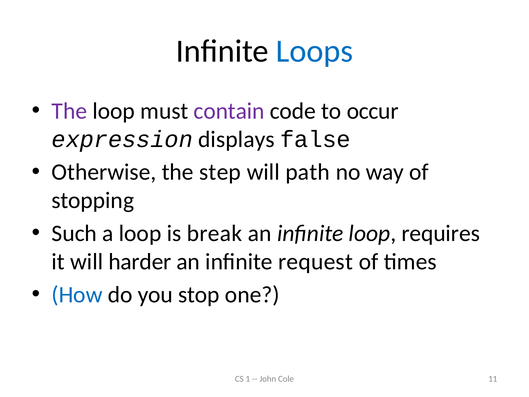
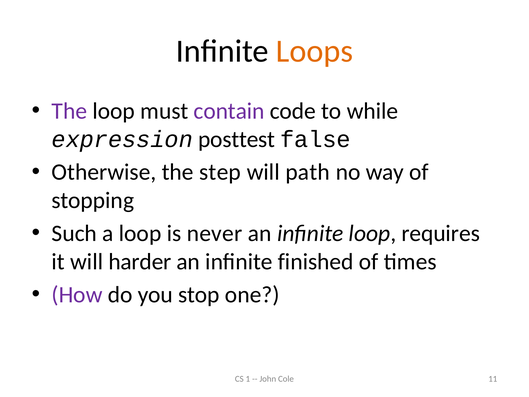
Loops colour: blue -> orange
occur: occur -> while
displays: displays -> posttest
break: break -> never
request: request -> finished
How colour: blue -> purple
